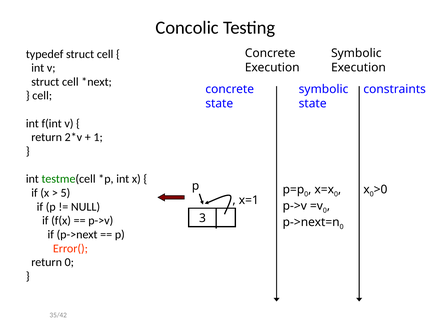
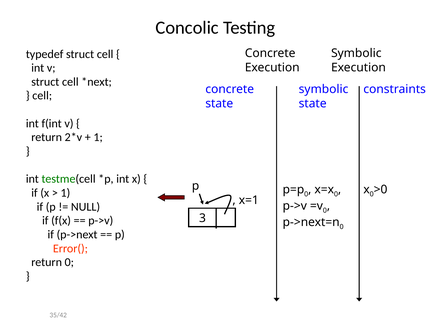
5 at (65, 193): 5 -> 1
